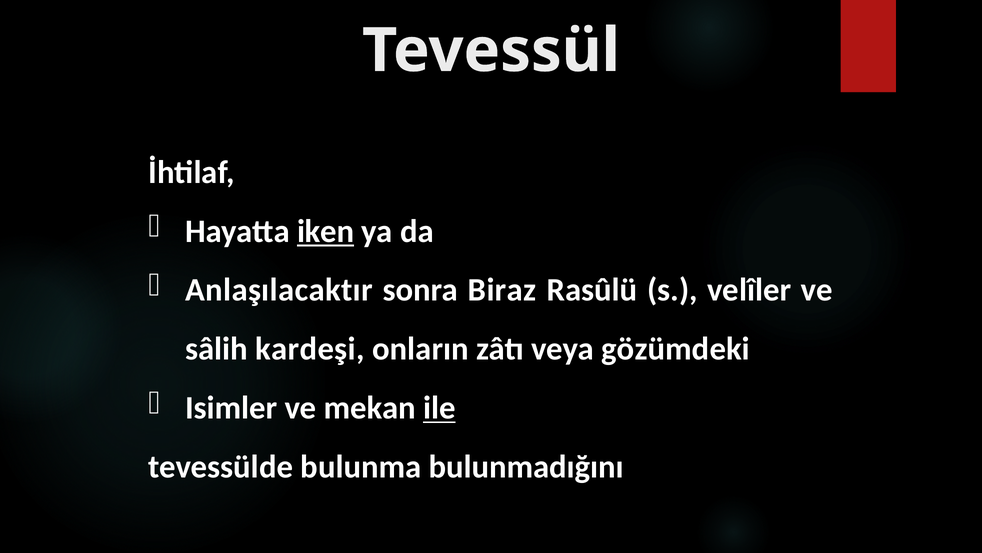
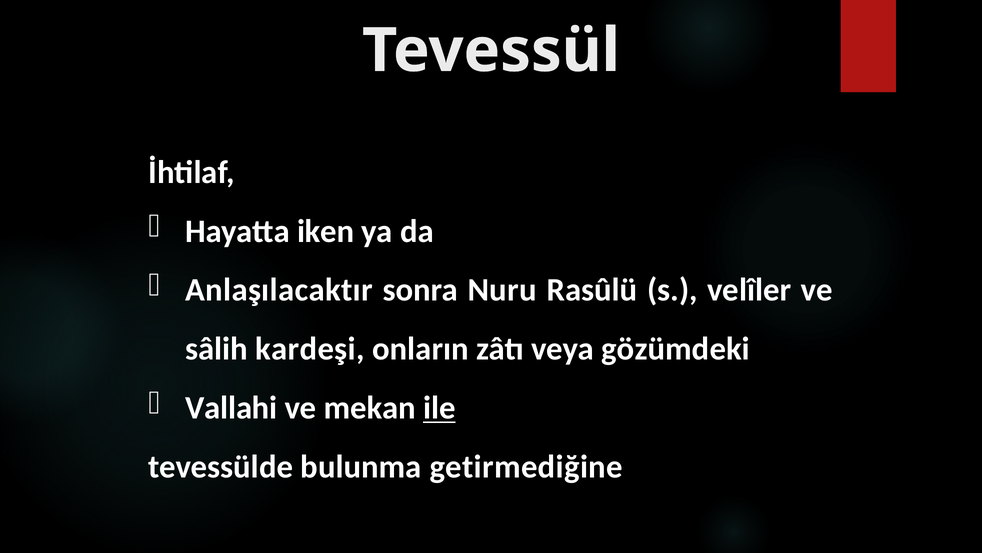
iken underline: present -> none
Biraz: Biraz -> Nuru
Isimler: Isimler -> Vallahi
bulunmadığını: bulunmadığını -> getirmediğine
